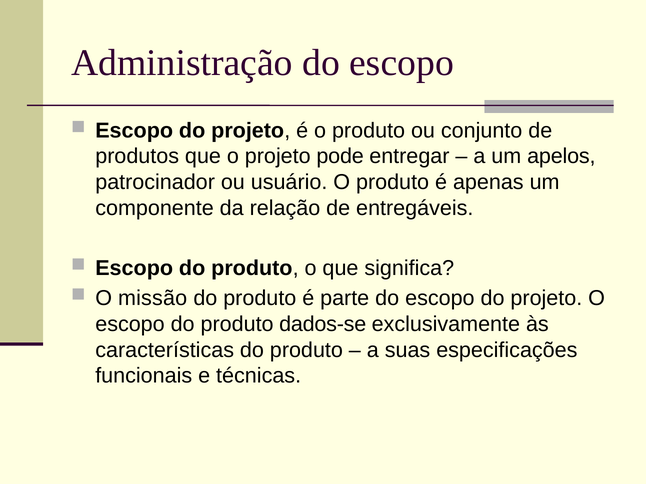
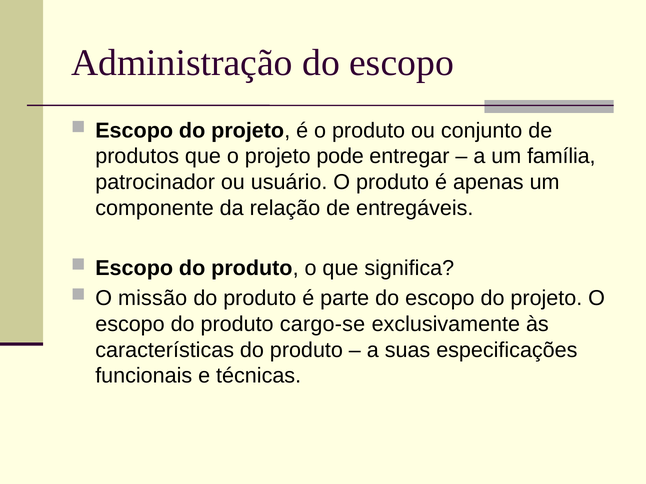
apelos: apelos -> família
dados-se: dados-se -> cargo-se
